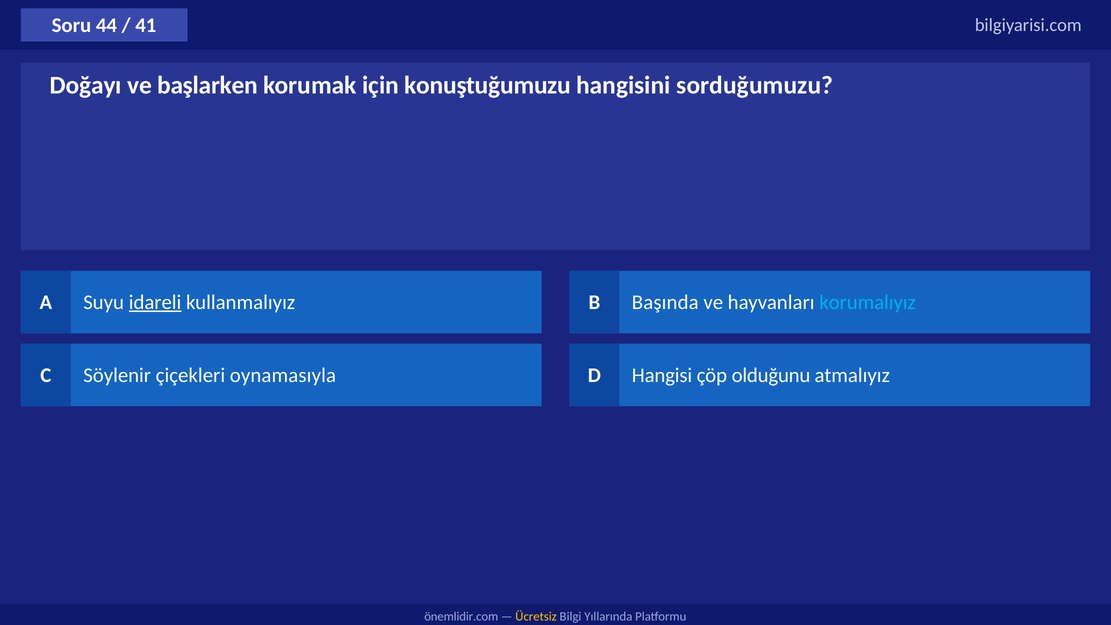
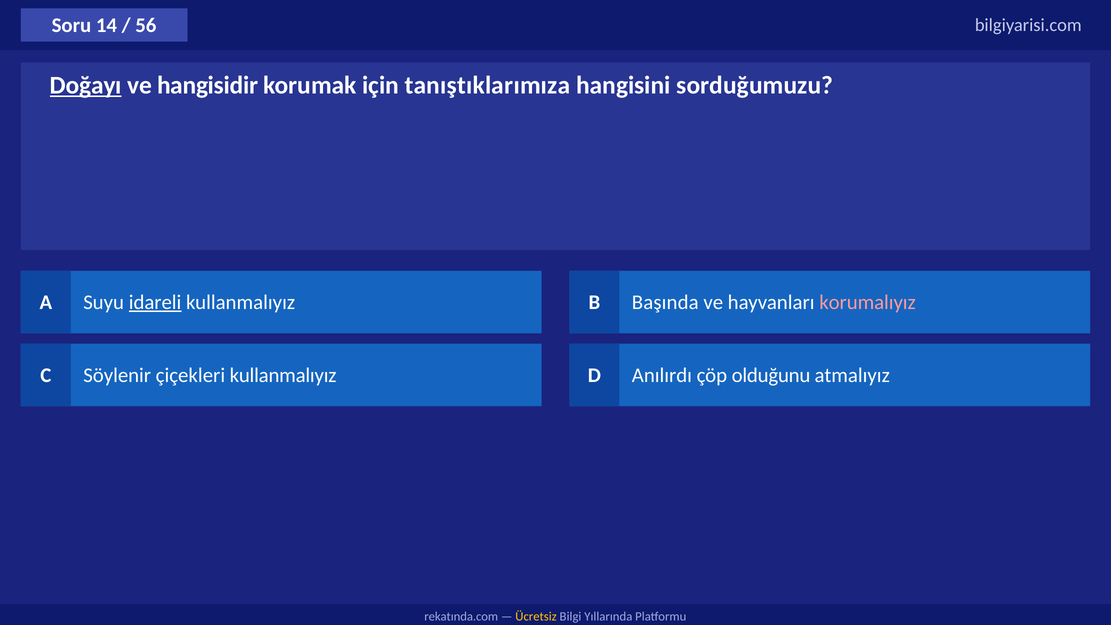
44: 44 -> 14
41: 41 -> 56
Doğayı underline: none -> present
başlarken: başlarken -> hangisidir
konuştuğumuzu: konuştuğumuzu -> tanıştıklarımıza
korumalıyız colour: light blue -> pink
çiçekleri oynamasıyla: oynamasıyla -> kullanmalıyız
Hangisi: Hangisi -> Anılırdı
önemlidir.com: önemlidir.com -> rekatında.com
